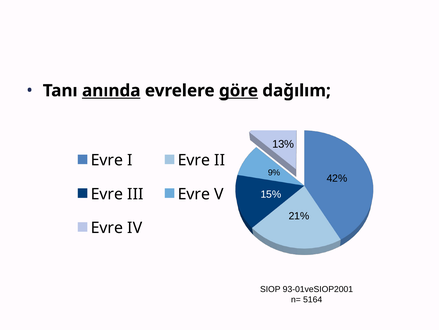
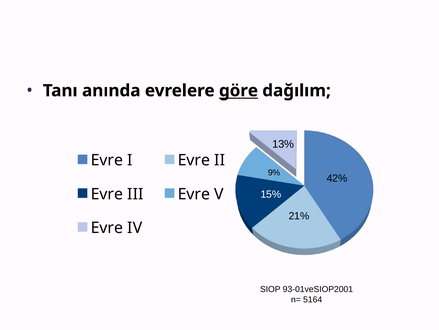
anında underline: present -> none
